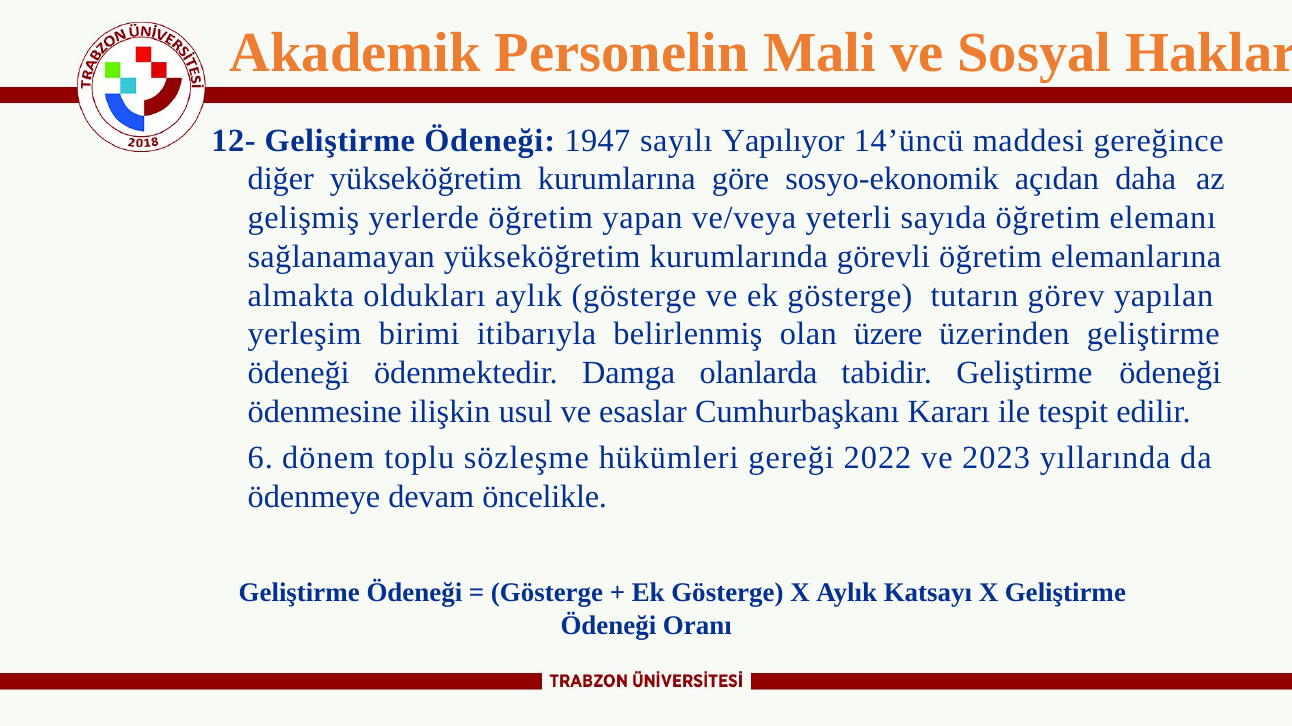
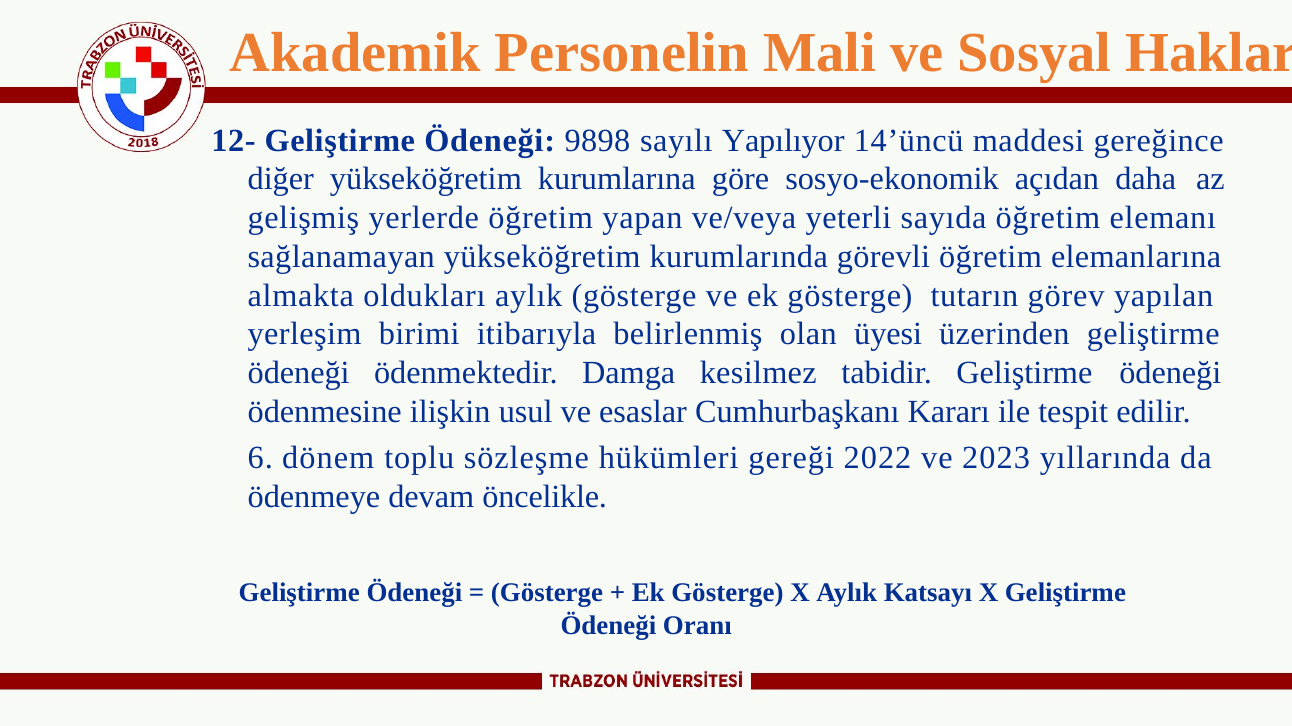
1947: 1947 -> 9898
üzere: üzere -> üyesi
olanlarda: olanlarda -> kesilmez
